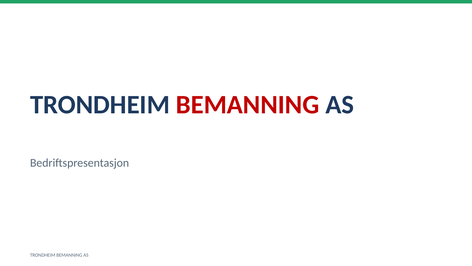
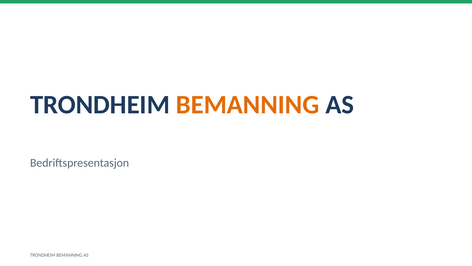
BEMANNING at (248, 105) colour: red -> orange
